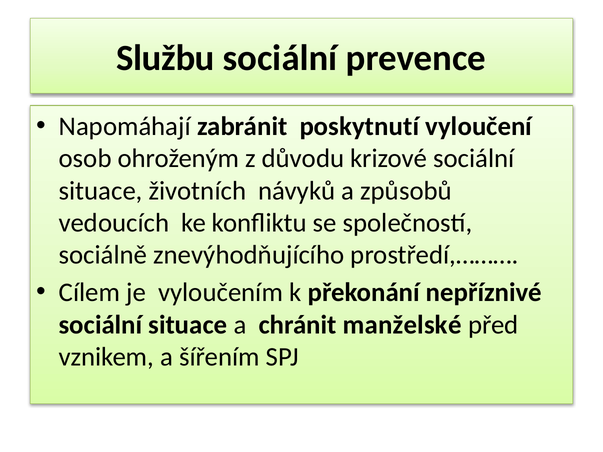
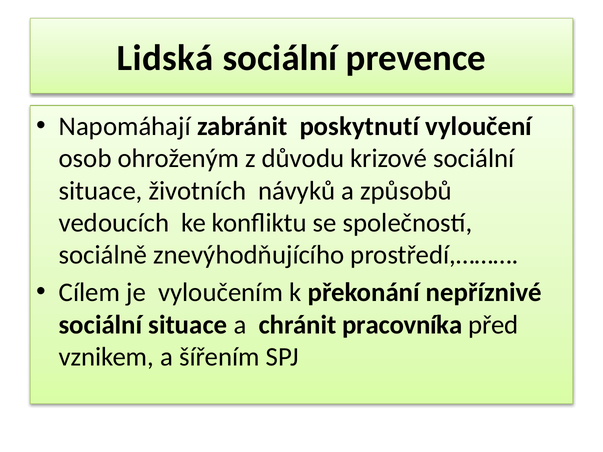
Službu: Službu -> Lidská
manželské: manželské -> pracovníka
